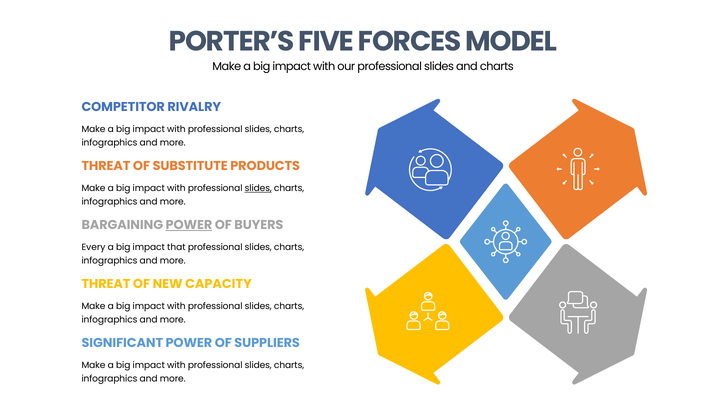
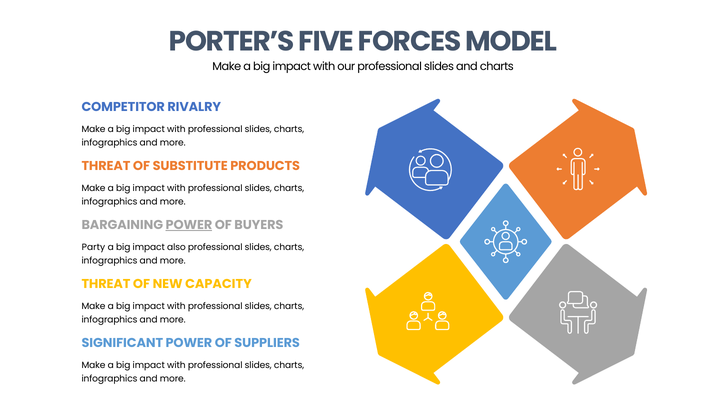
slides at (258, 188) underline: present -> none
Every: Every -> Party
that: that -> also
